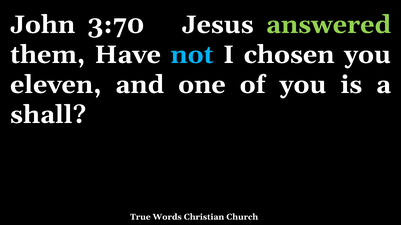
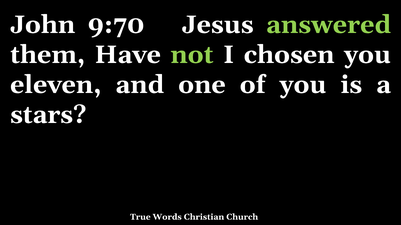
3:70: 3:70 -> 9:70
not colour: light blue -> light green
shall: shall -> stars
